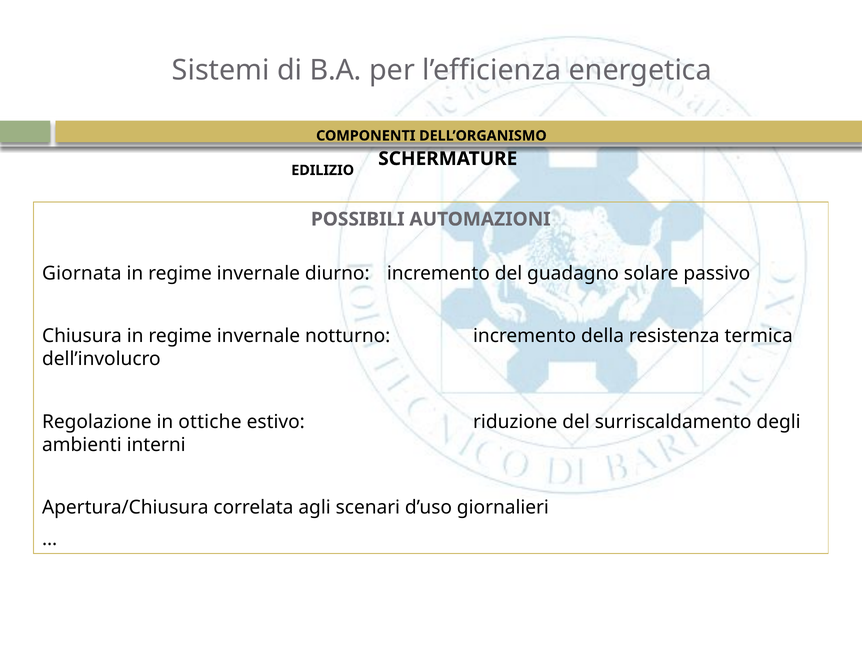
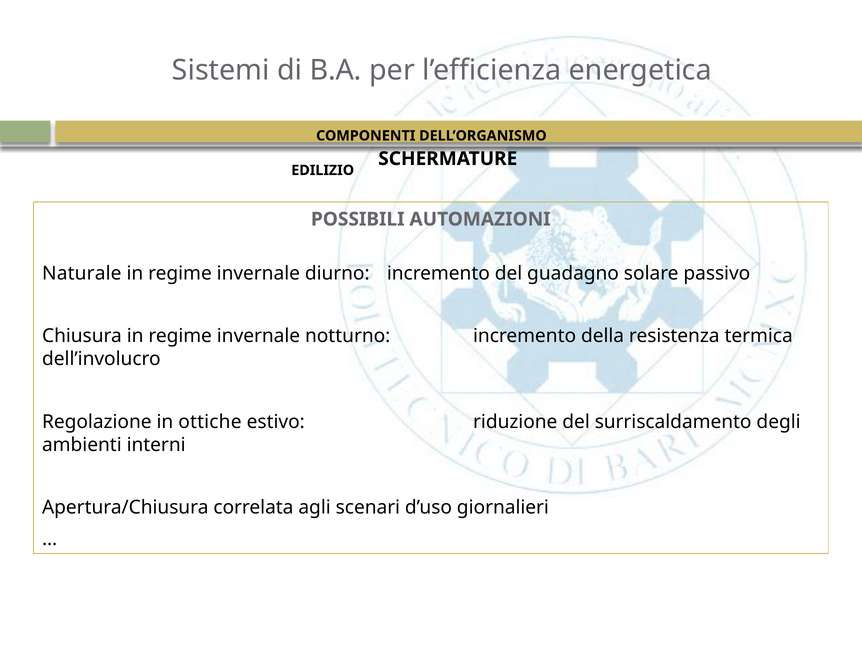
Giornata: Giornata -> Naturale
